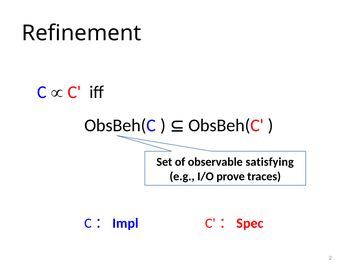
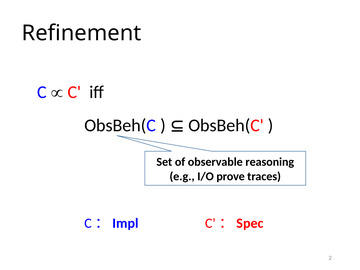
satisfying: satisfying -> reasoning
